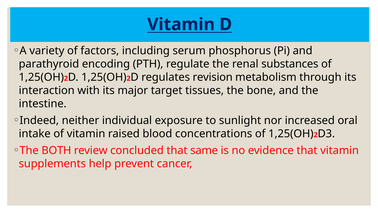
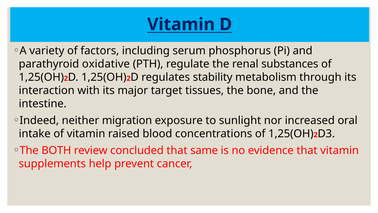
encoding: encoding -> oxidative
revision: revision -> stability
individual: individual -> migration
